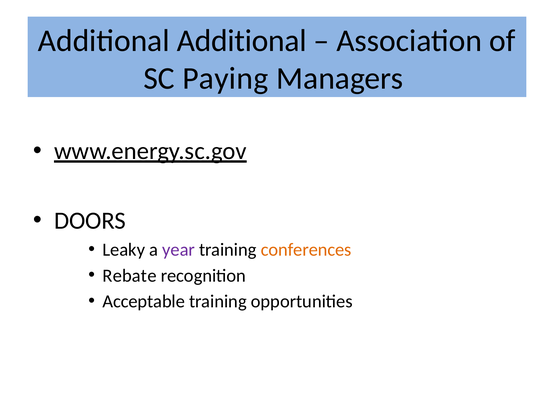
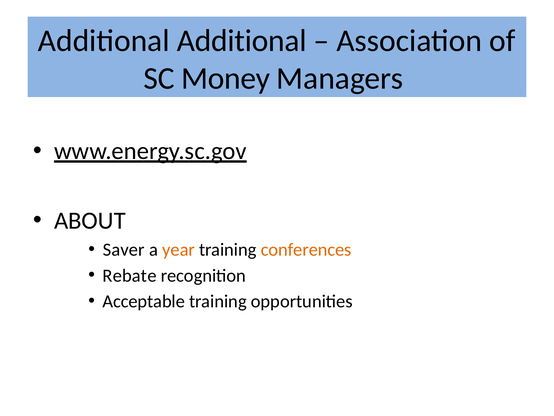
Paying: Paying -> Money
DOORS: DOORS -> ABOUT
Leaky: Leaky -> Saver
year colour: purple -> orange
